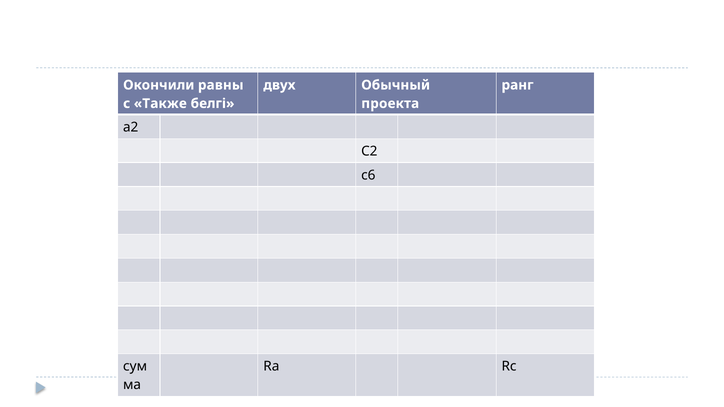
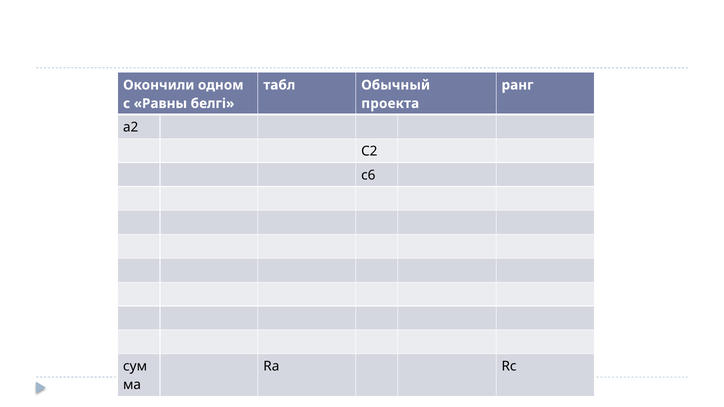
равны: равны -> одном
двух: двух -> табл
Также: Также -> Равны
